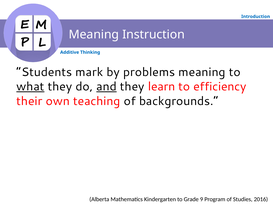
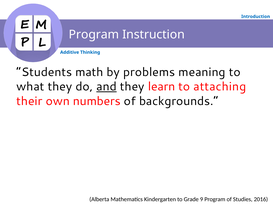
Meaning at (94, 35): Meaning -> Program
mark: mark -> math
what underline: present -> none
efficiency: efficiency -> attaching
teaching: teaching -> numbers
